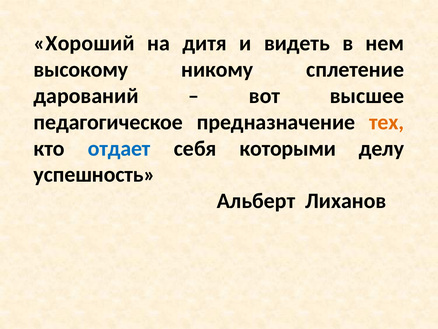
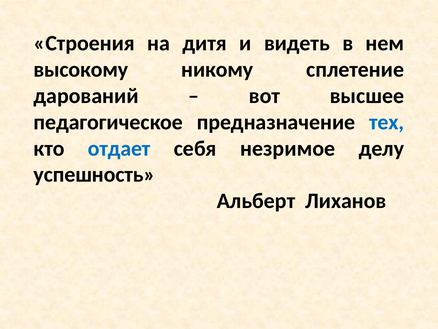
Хороший: Хороший -> Строения
тех colour: orange -> blue
которыми: которыми -> незримое
